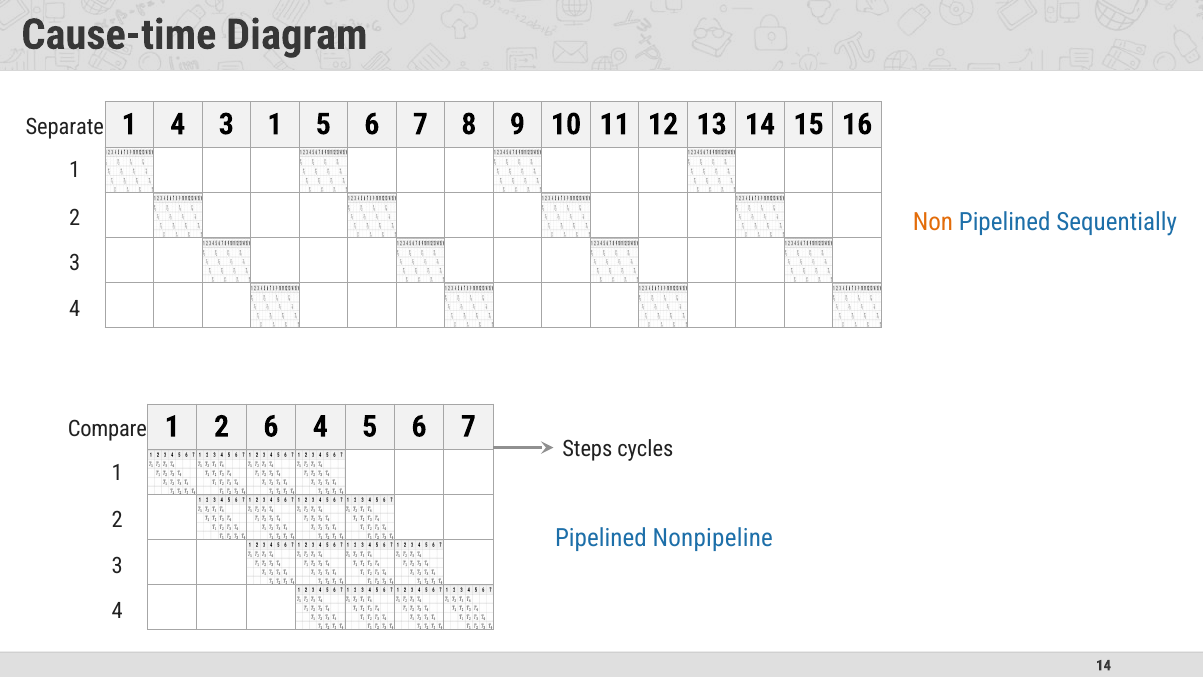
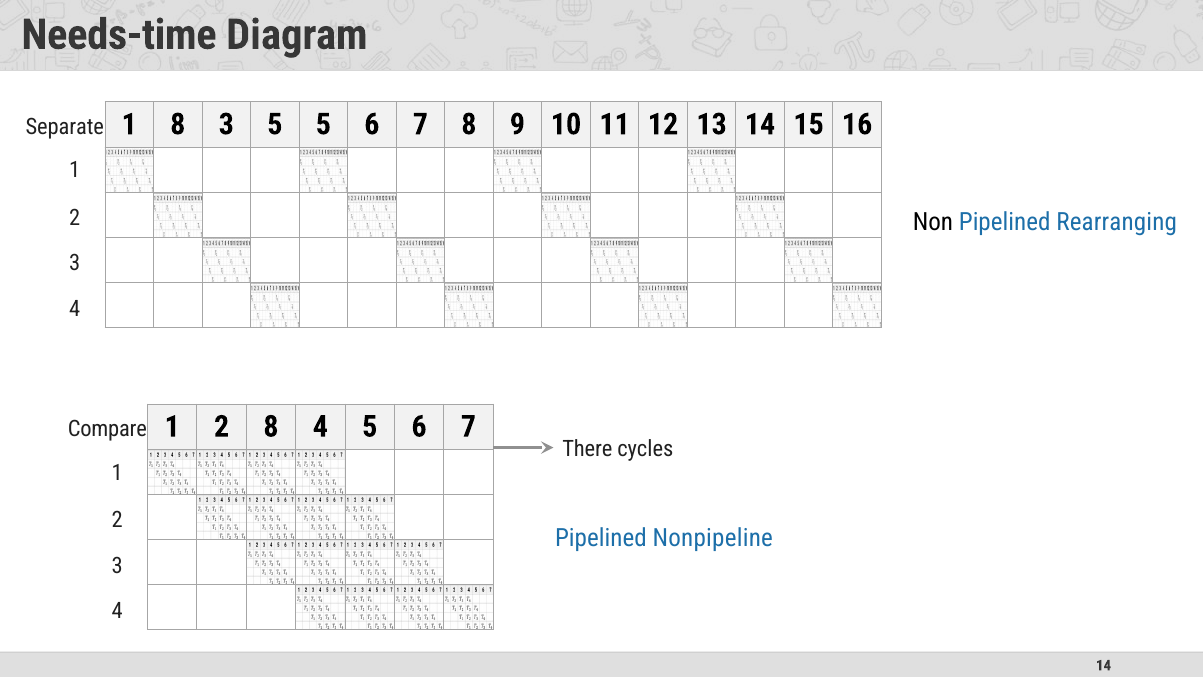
Cause-time: Cause-time -> Needs-time
1 4: 4 -> 8
3 1: 1 -> 5
Non colour: orange -> black
Sequentially: Sequentially -> Rearranging
2 6: 6 -> 8
Steps: Steps -> There
